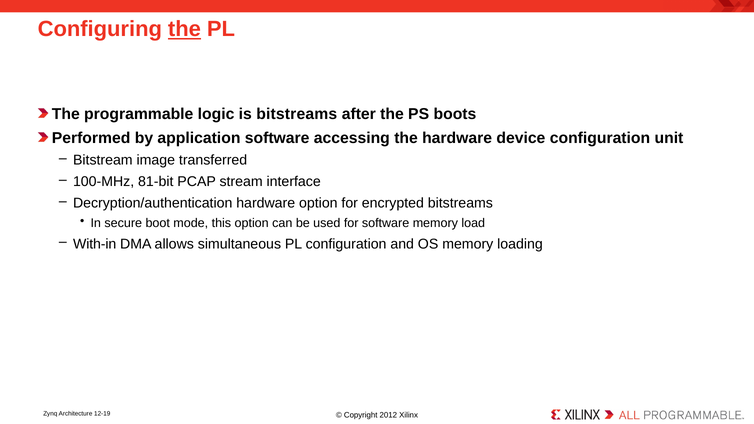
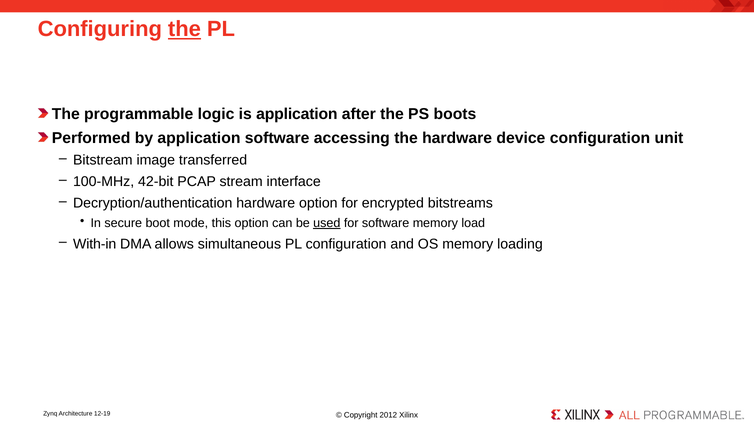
is bitstreams: bitstreams -> application
81-bit: 81-bit -> 42-bit
used underline: none -> present
